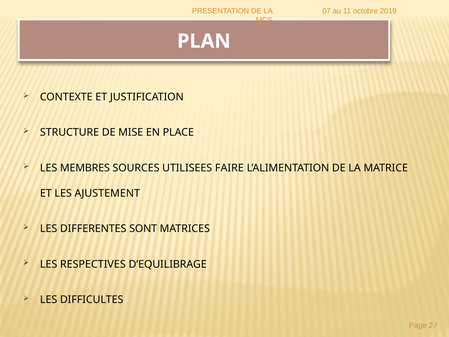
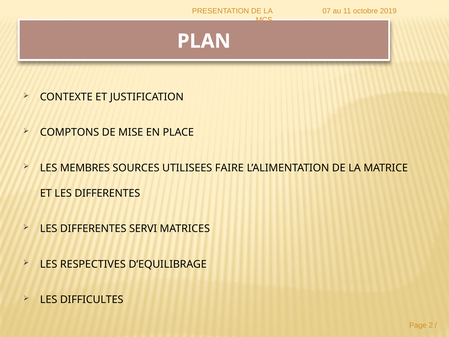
STRUCTURE: STRUCTURE -> COMPTONS
ET LES AJUSTEMENT: AJUSTEMENT -> DIFFERENTES
SONT: SONT -> SERVI
